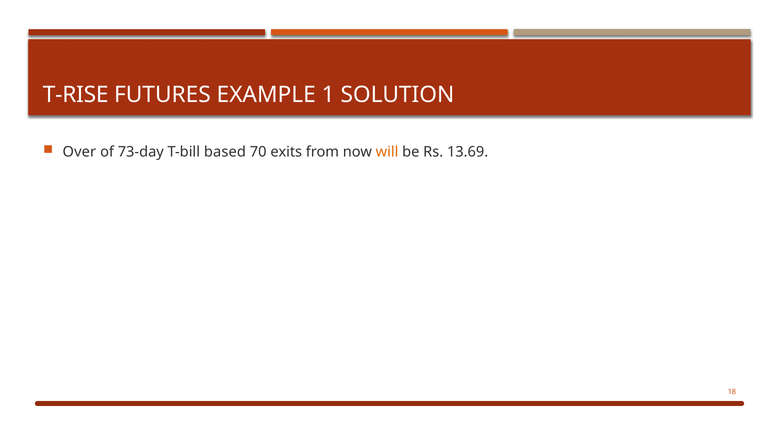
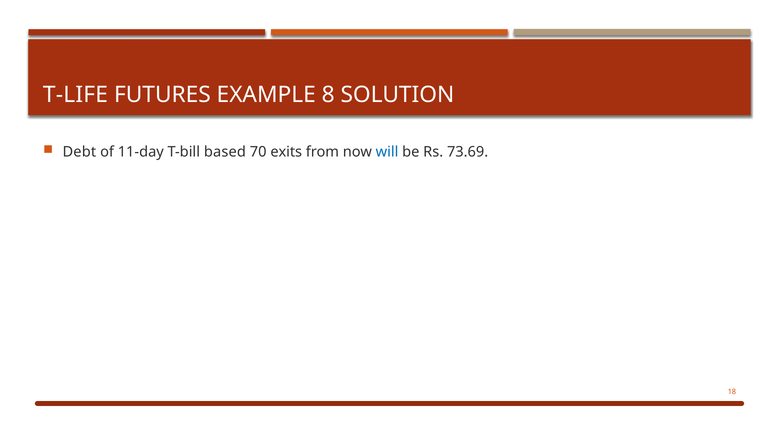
T-RISE: T-RISE -> T-LIFE
1: 1 -> 8
Over: Over -> Debt
73-day: 73-day -> 11-day
will colour: orange -> blue
13.69: 13.69 -> 73.69
